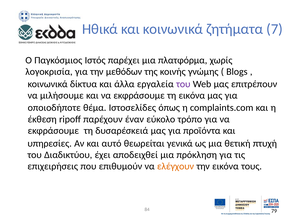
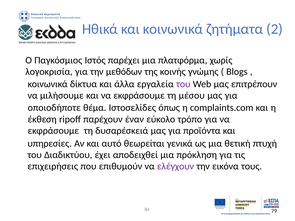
7: 7 -> 2
τη εικόνα: εικόνα -> μέσου
ελέγχουν colour: orange -> purple
